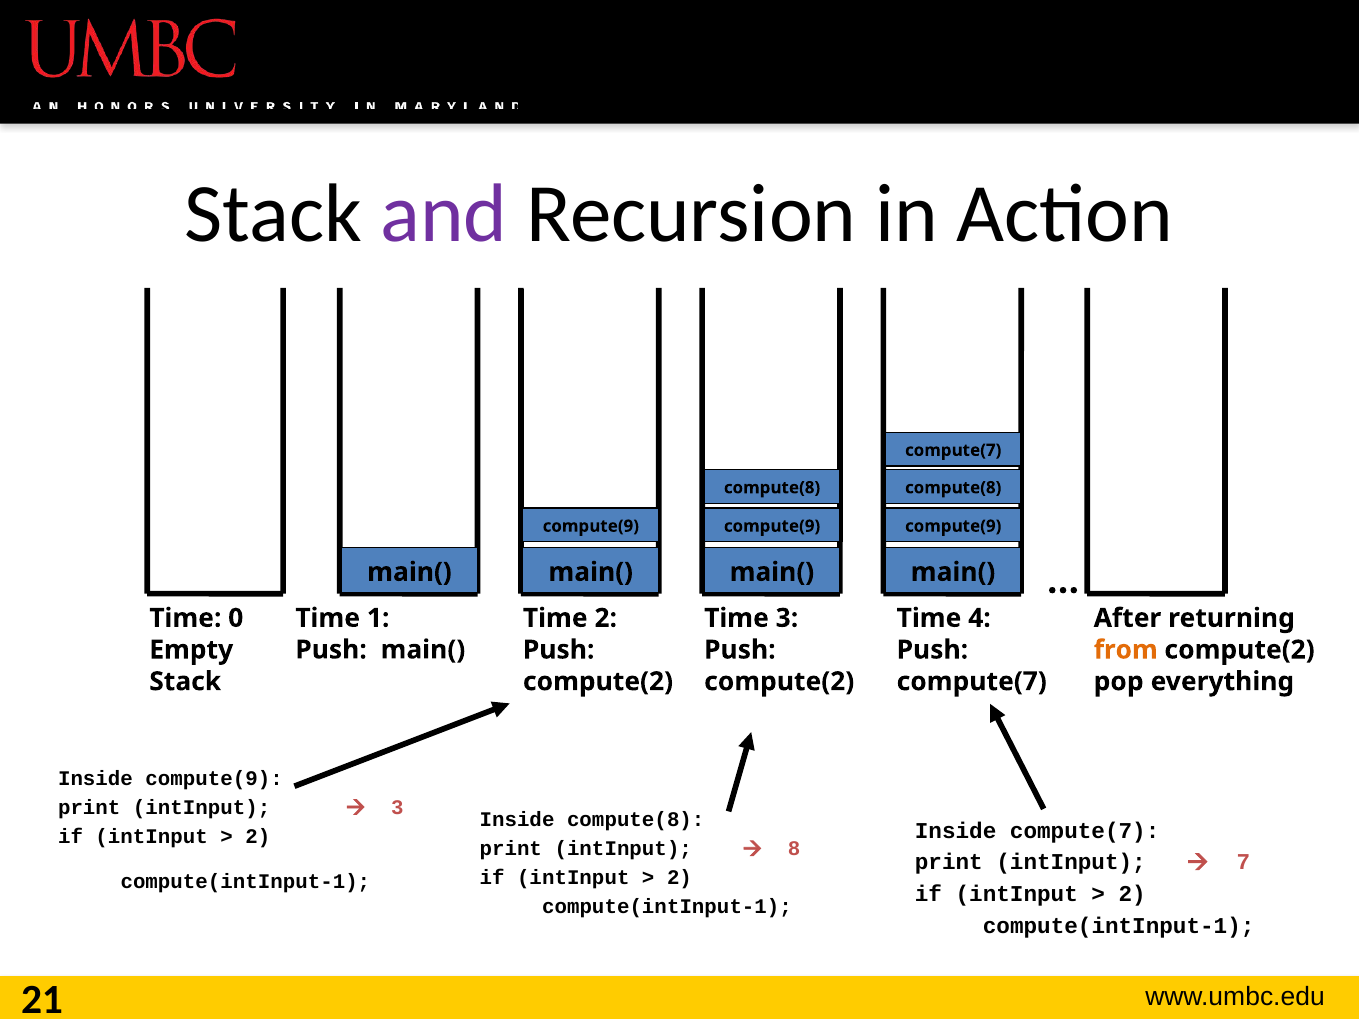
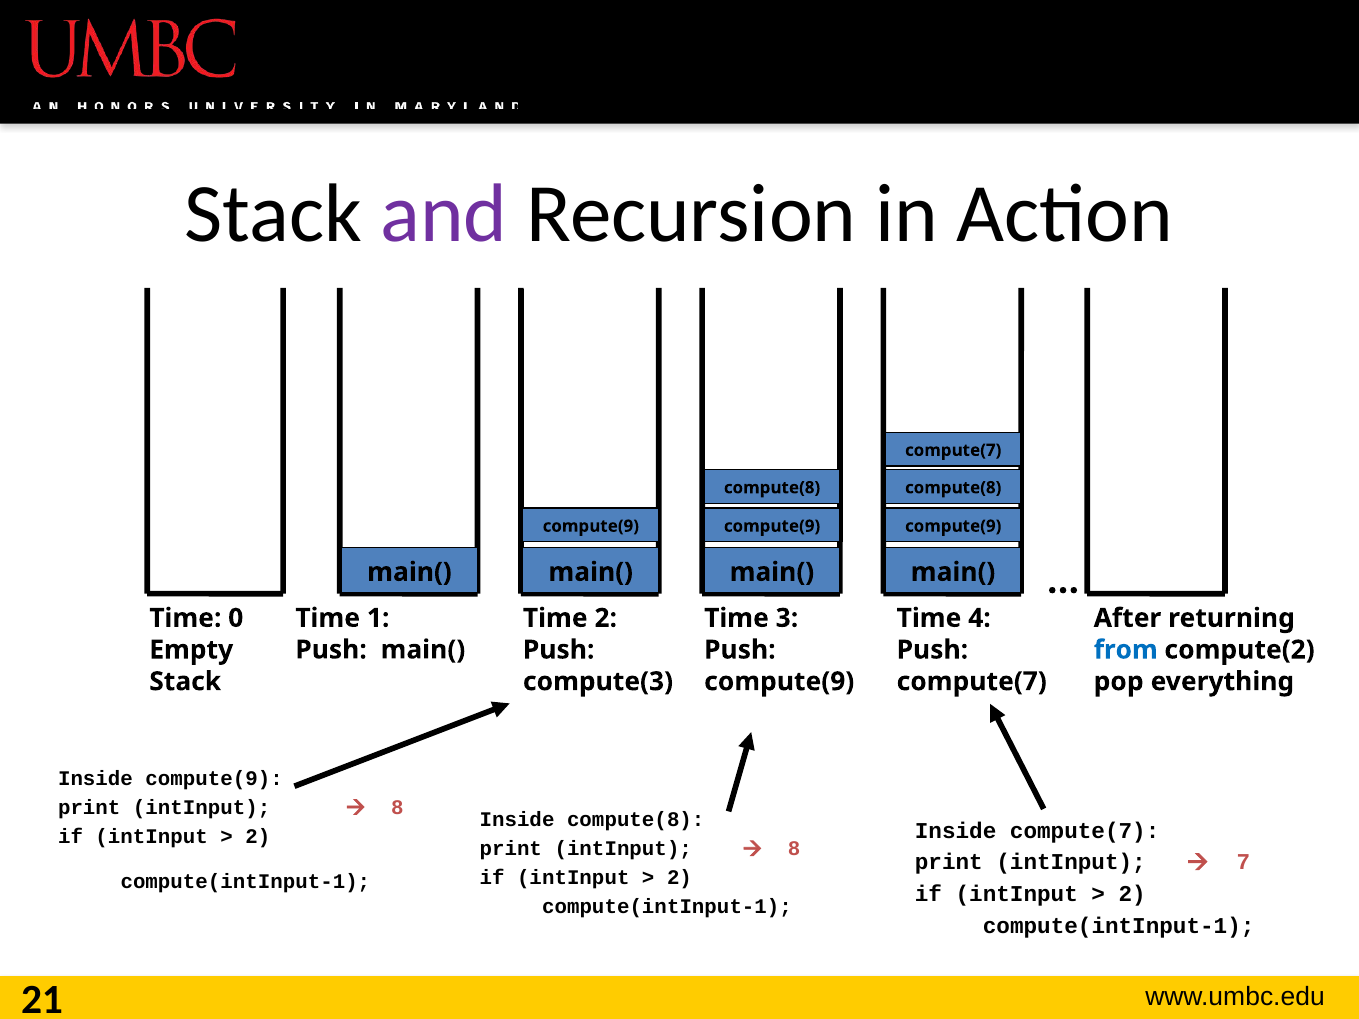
from colour: orange -> blue
compute(2 at (598, 682): compute(2 -> compute(3
compute(2 at (779, 682): compute(2 -> compute(9
3 at (397, 808): 3 -> 8
